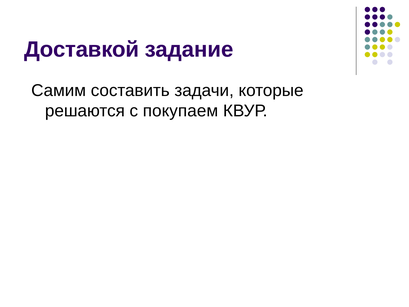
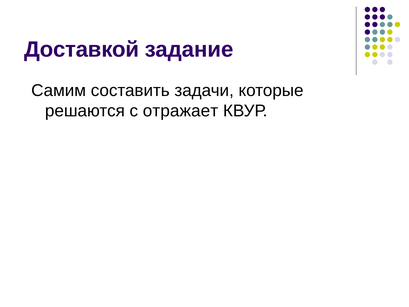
покупаем: покупаем -> отражает
